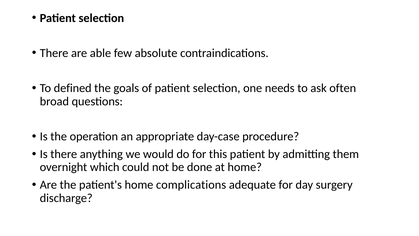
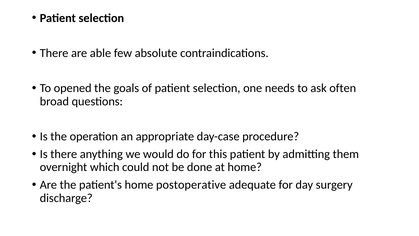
defined: defined -> opened
complications: complications -> postoperative
